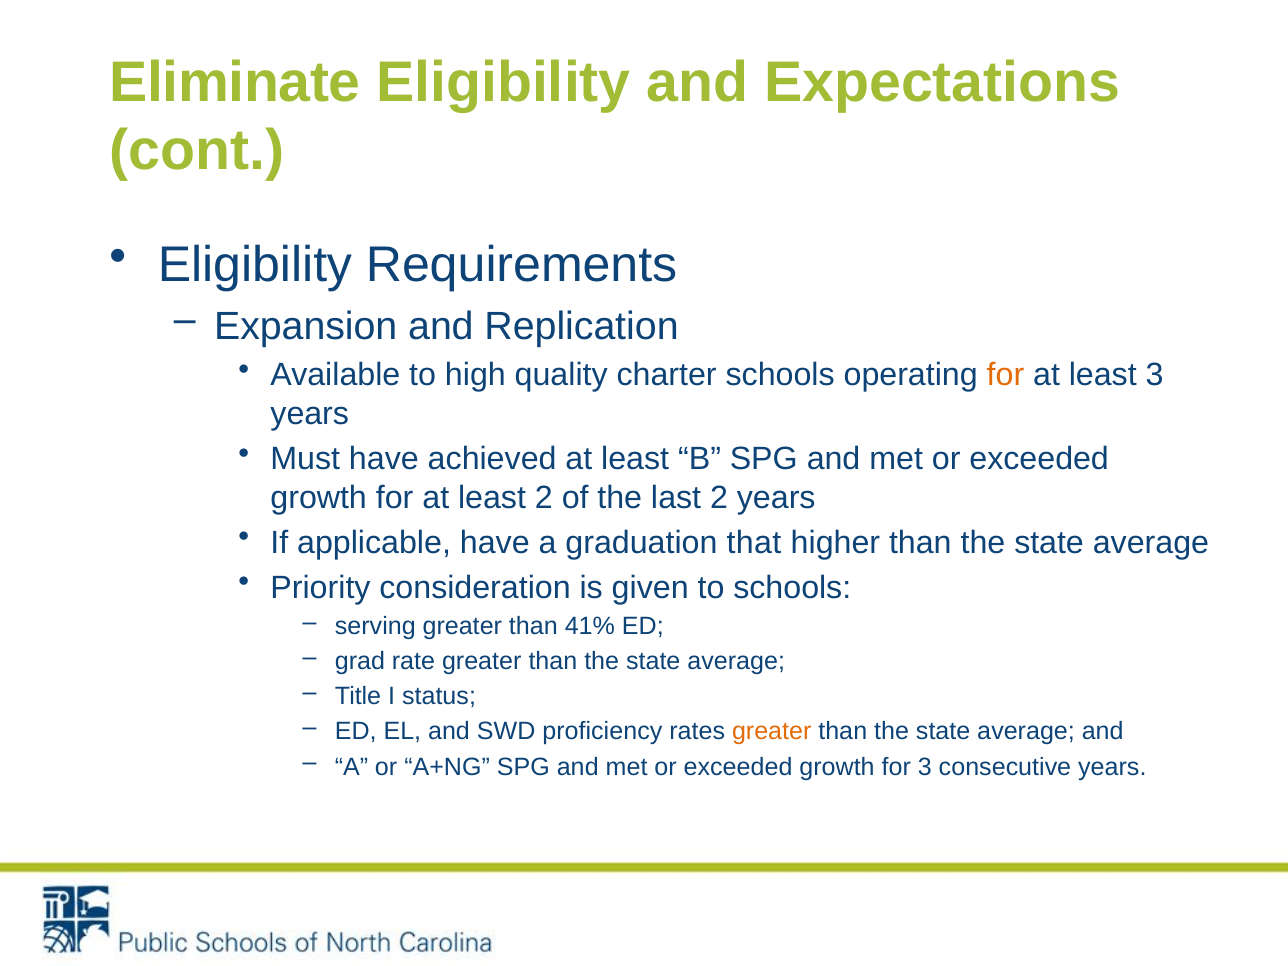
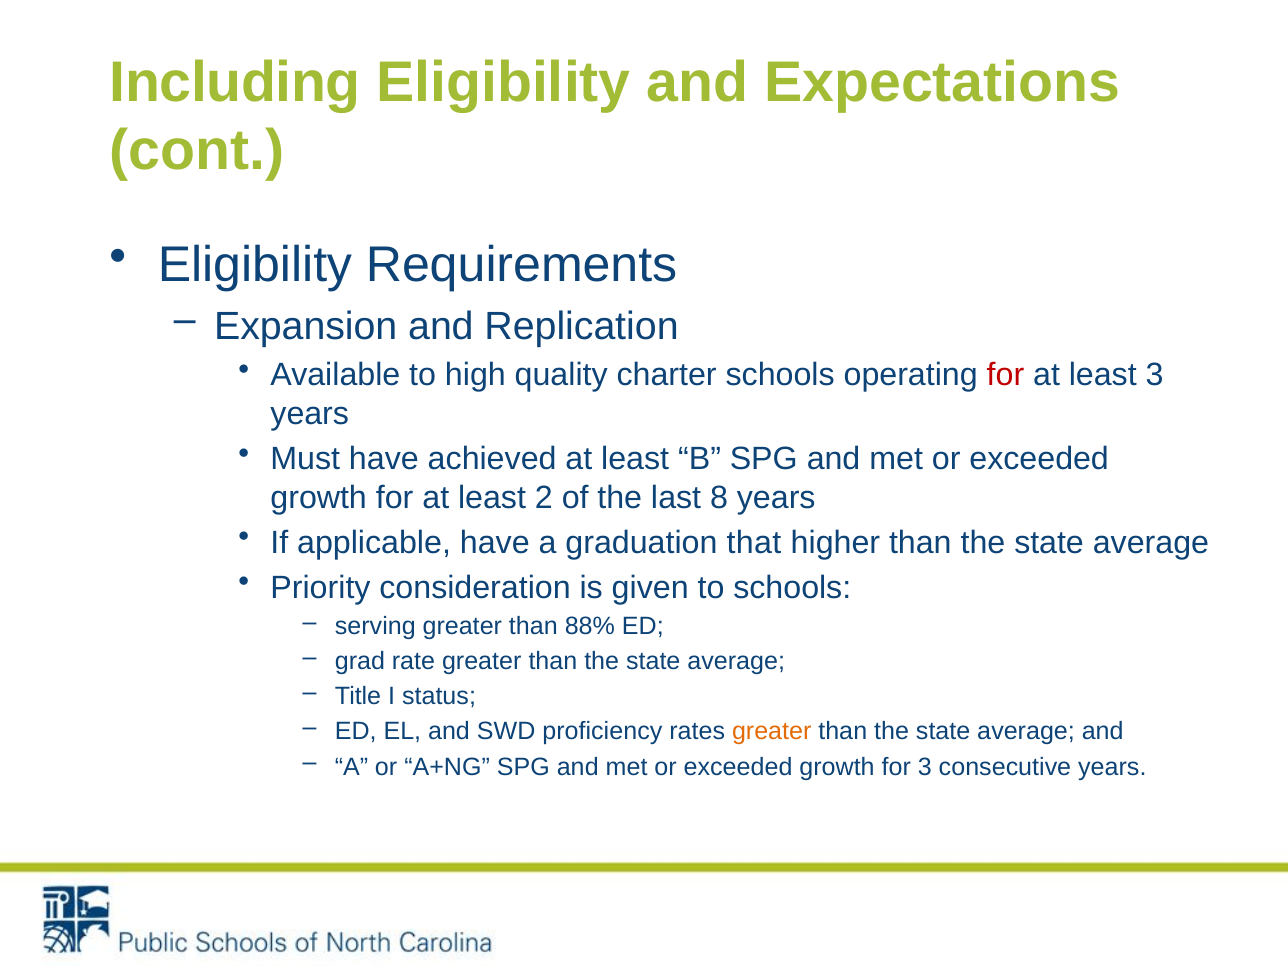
Eliminate: Eliminate -> Including
for at (1005, 375) colour: orange -> red
last 2: 2 -> 8
41%: 41% -> 88%
